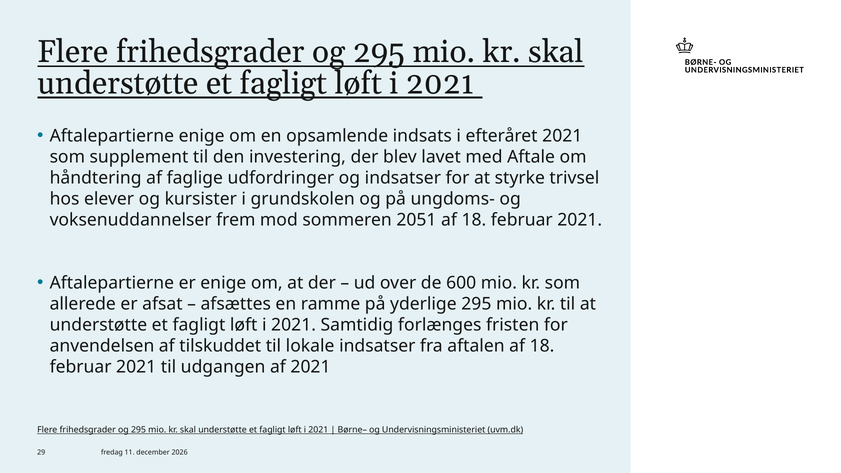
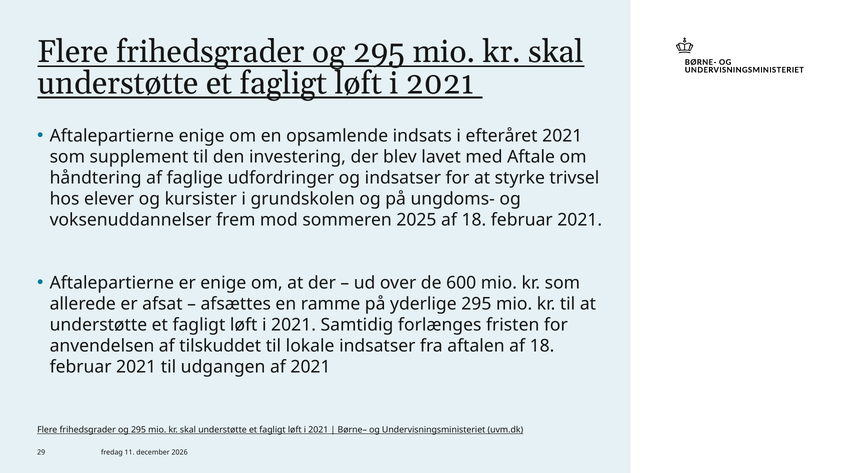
2051: 2051 -> 2025
